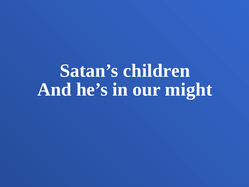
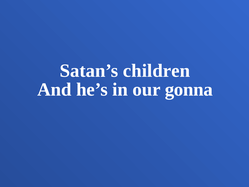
might: might -> gonna
